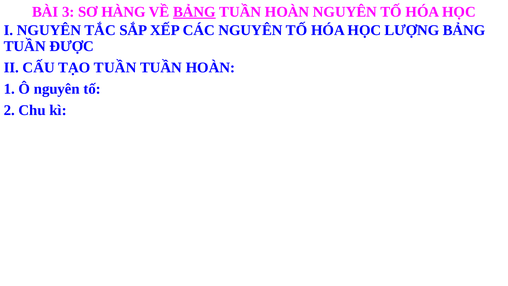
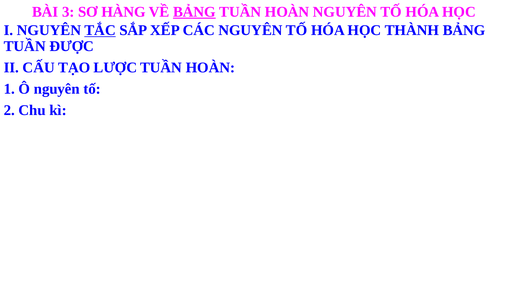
TẮC underline: none -> present
LƯỢNG: LƯỢNG -> THÀNH
TẠO TUẦN: TUẦN -> LƯỢC
